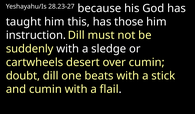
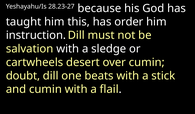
those: those -> order
suddenly: suddenly -> salvation
